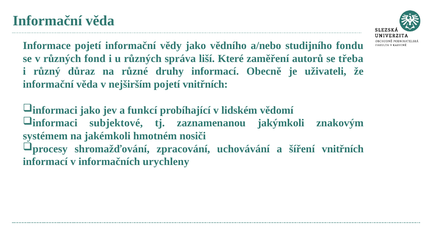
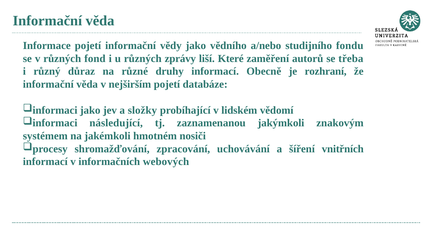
správa: správa -> zprávy
uživateli: uživateli -> rozhraní
pojetí vnitřních: vnitřních -> databáze
funkcí: funkcí -> složky
subjektové: subjektové -> následující
urychleny: urychleny -> webových
